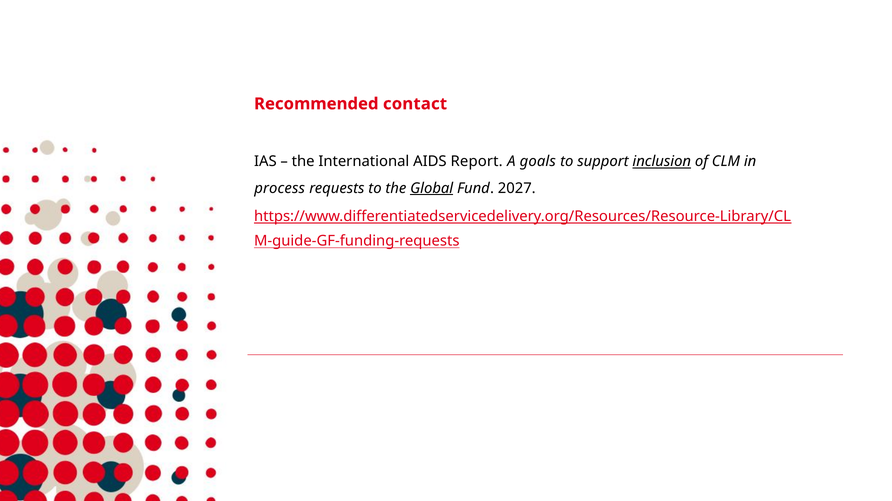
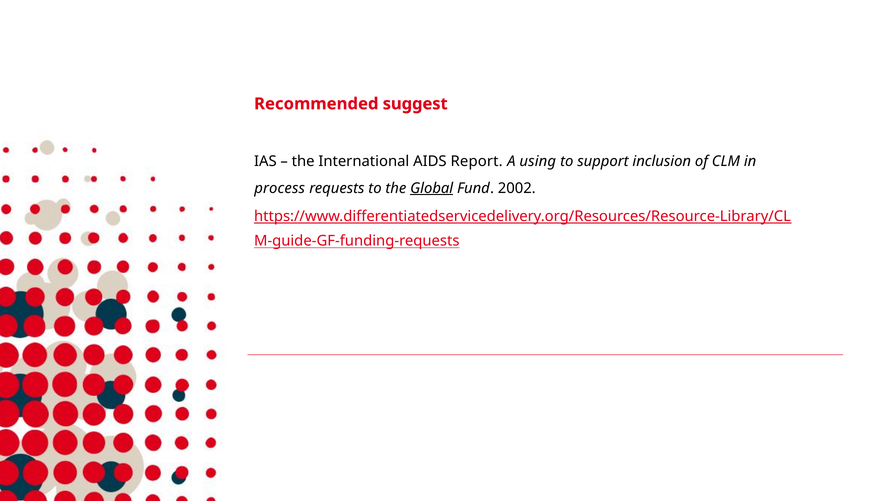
contact: contact -> suggest
goals: goals -> using
inclusion underline: present -> none
2027: 2027 -> 2002
